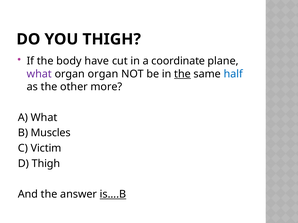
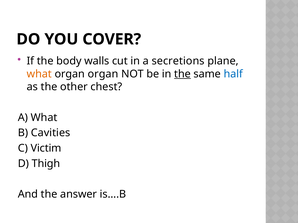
YOU THIGH: THIGH -> COVER
have: have -> walls
coordinate: coordinate -> secretions
what at (39, 74) colour: purple -> orange
more: more -> chest
Muscles: Muscles -> Cavities
is….B underline: present -> none
